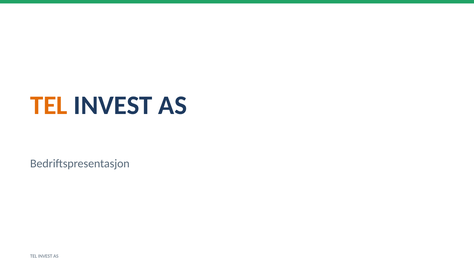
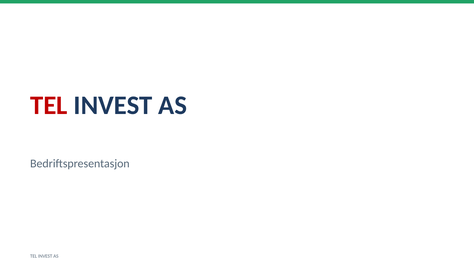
TEL at (49, 105) colour: orange -> red
